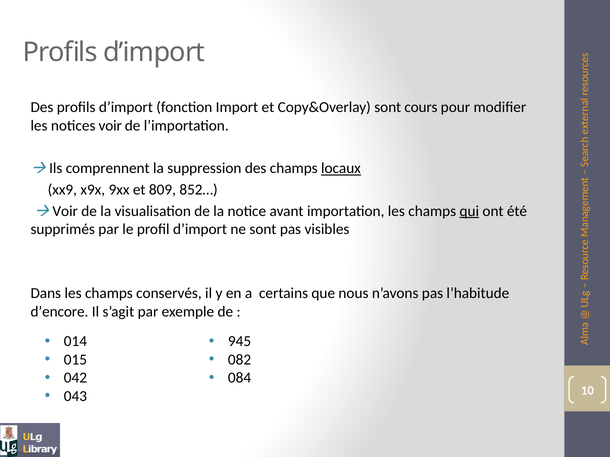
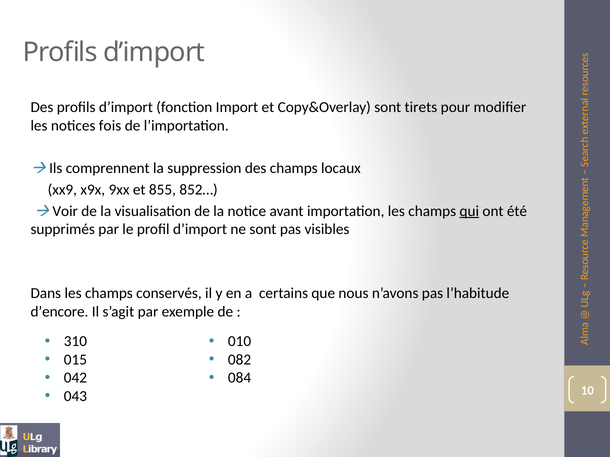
cours: cours -> tirets
notices voir: voir -> fois
locaux underline: present -> none
809: 809 -> 855
014: 014 -> 310
945: 945 -> 010
